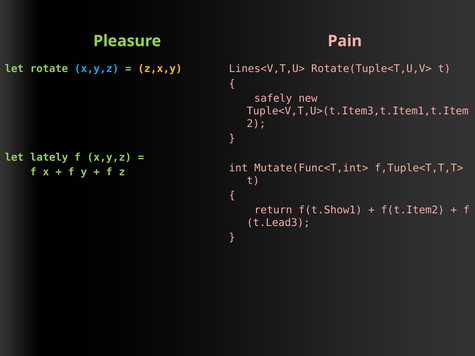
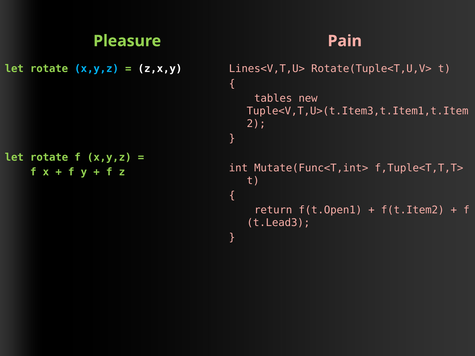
z,x,y colour: yellow -> white
safely: safely -> tables
lately at (49, 157): lately -> rotate
f(t.Show1: f(t.Show1 -> f(t.Open1
